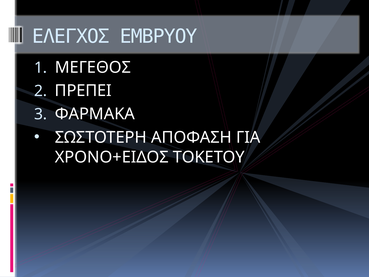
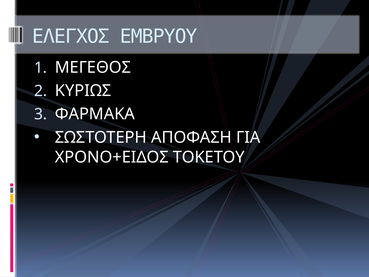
ΠΡΕΠΕΙ: ΠΡΕΠΕΙ -> ΚΥΡΙΩΣ
